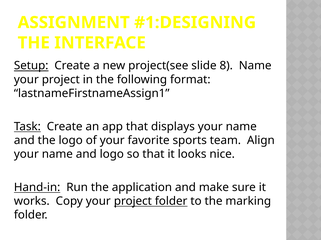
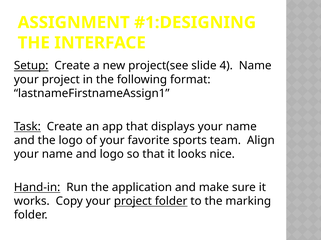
8: 8 -> 4
